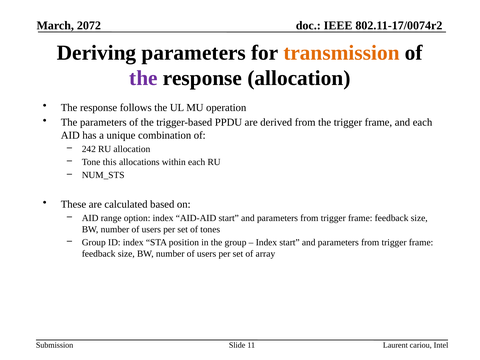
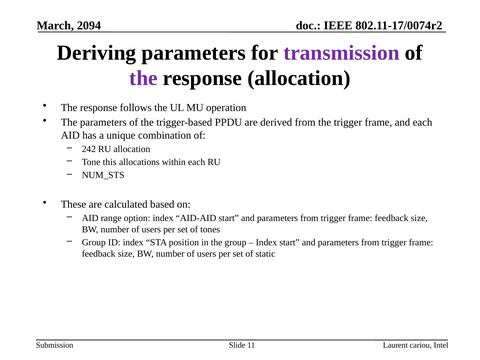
2072: 2072 -> 2094
transmission colour: orange -> purple
array: array -> static
